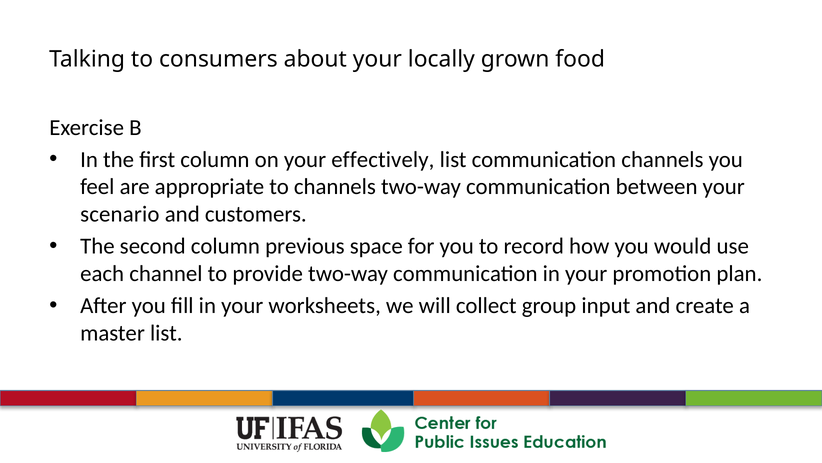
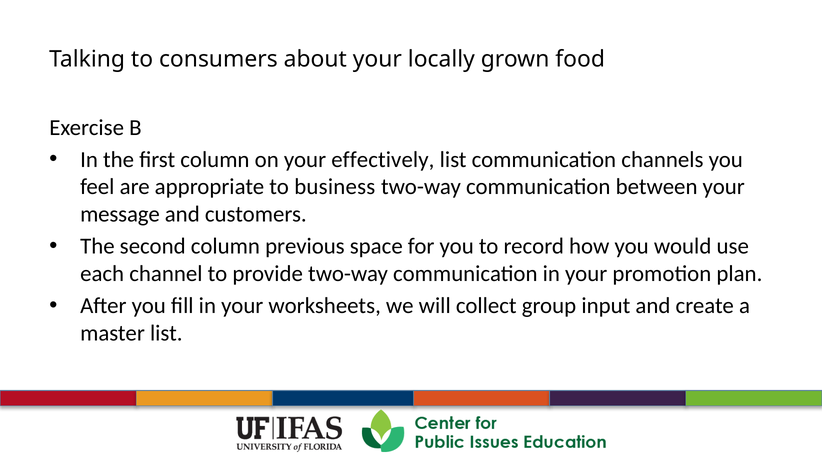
to channels: channels -> business
scenario: scenario -> message
